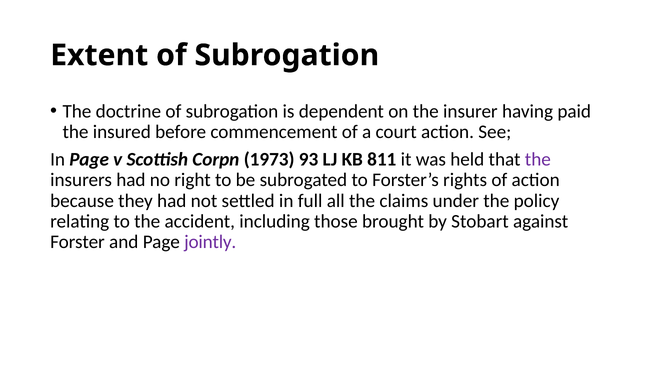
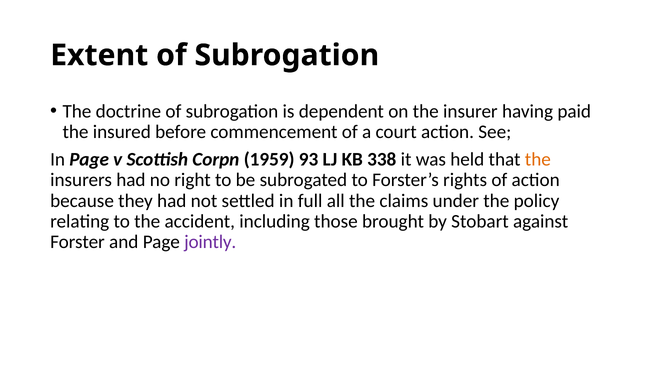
1973: 1973 -> 1959
811: 811 -> 338
the at (538, 159) colour: purple -> orange
